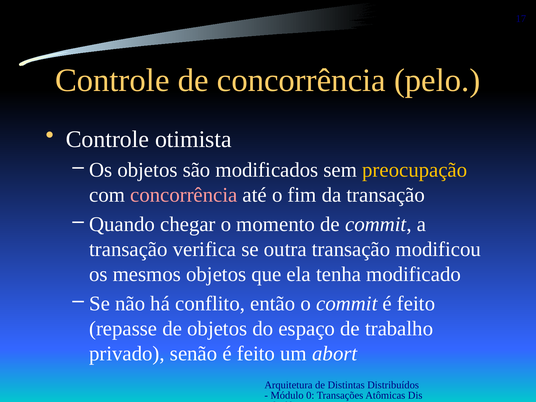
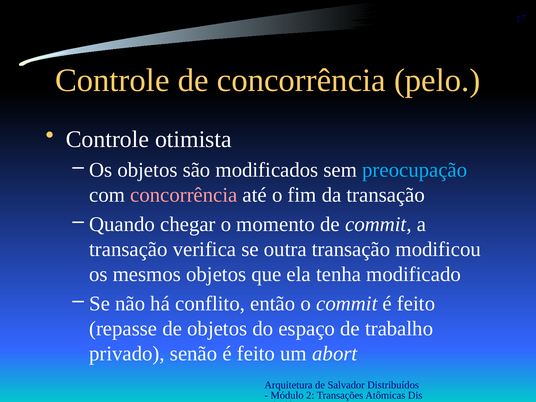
preocupação colour: yellow -> light blue
Distintas: Distintas -> Salvador
0: 0 -> 2
